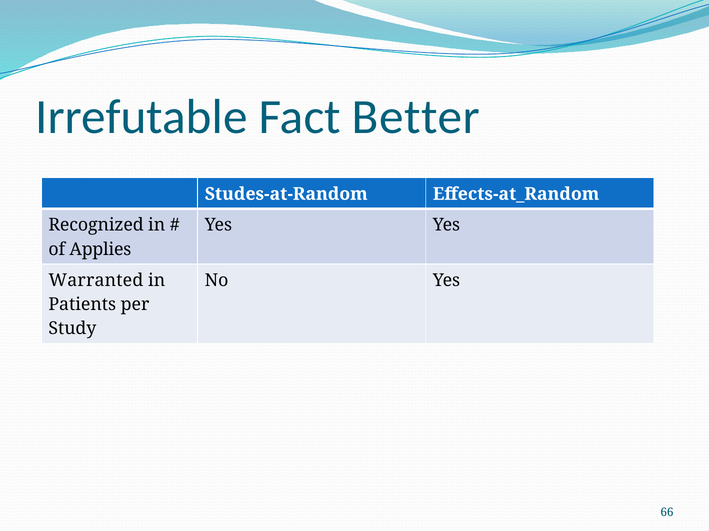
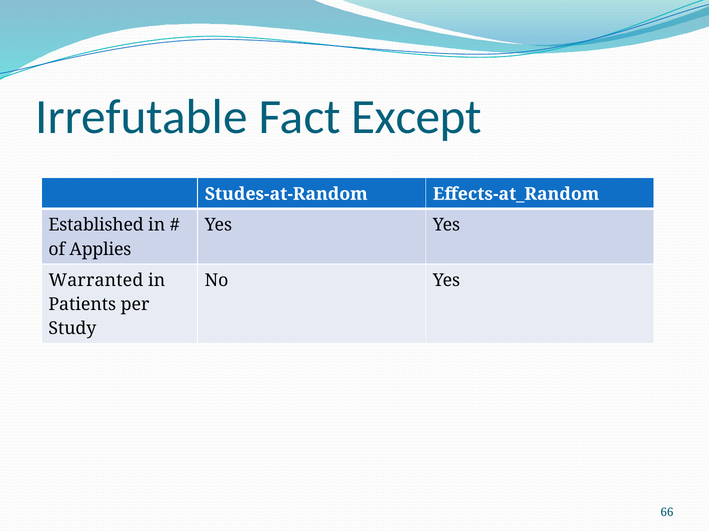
Better: Better -> Except
Recognized: Recognized -> Established
